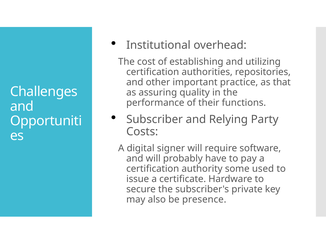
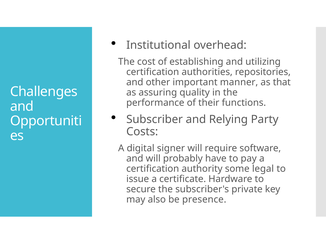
practice: practice -> manner
used: used -> legal
